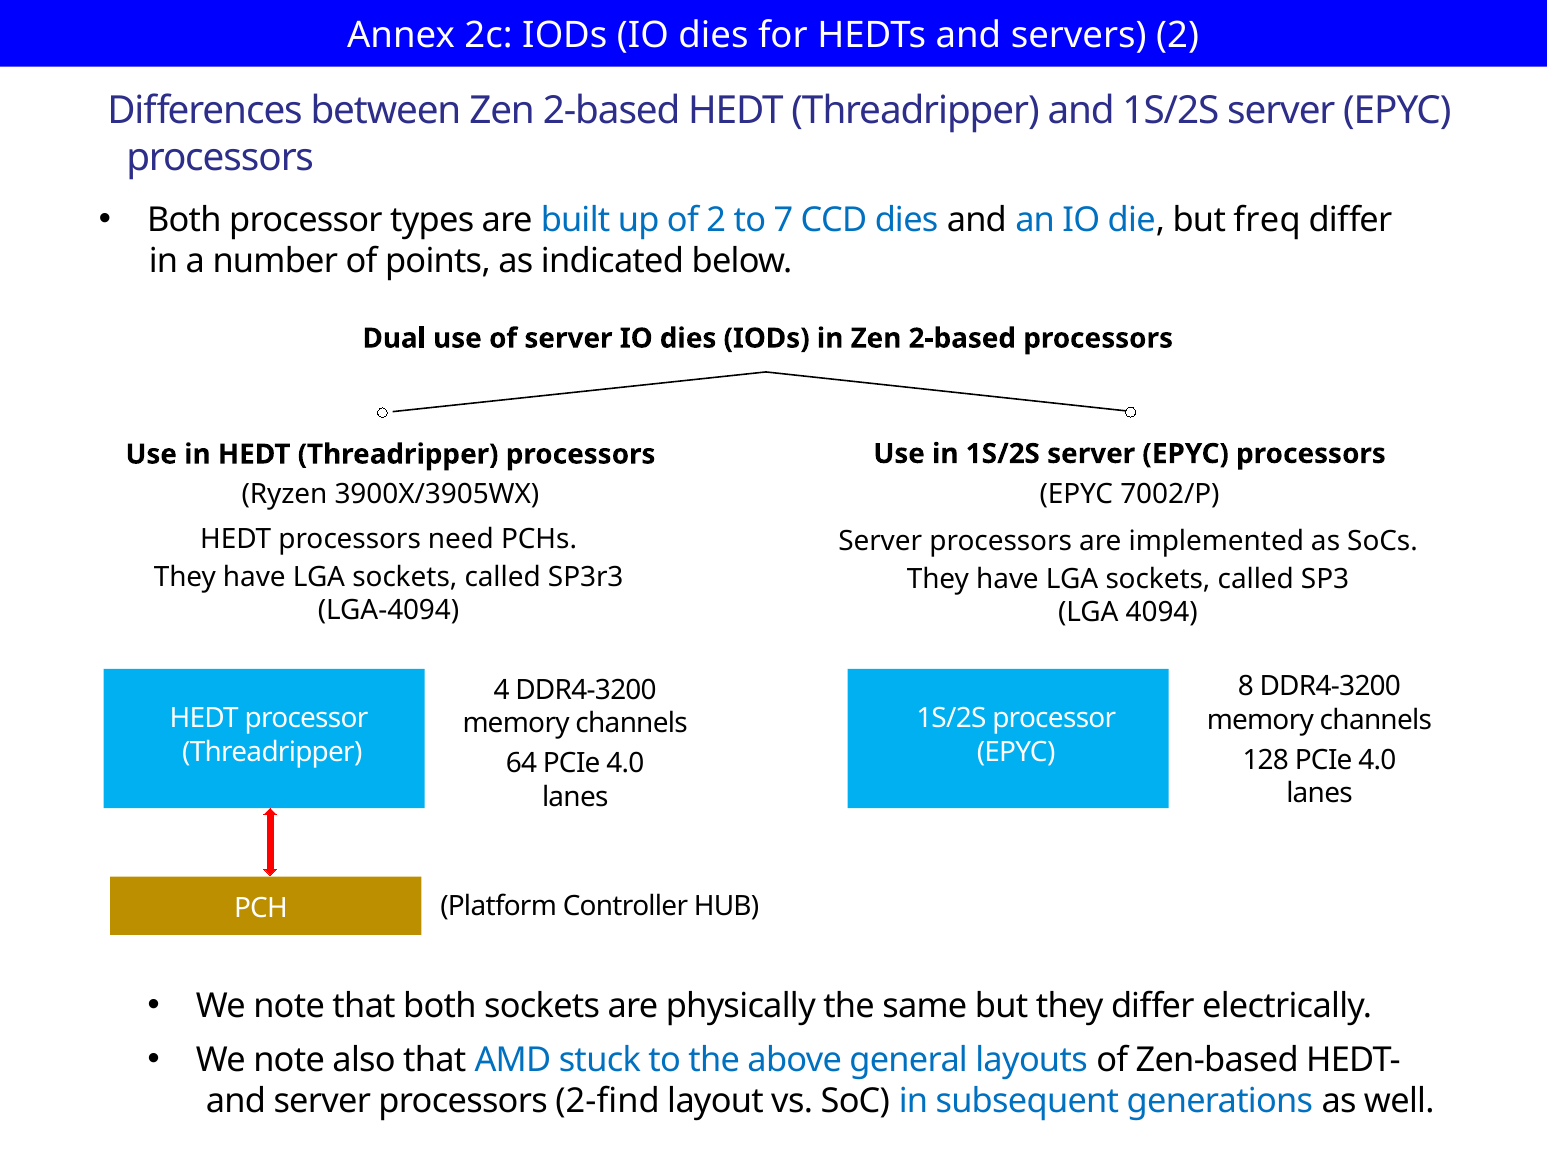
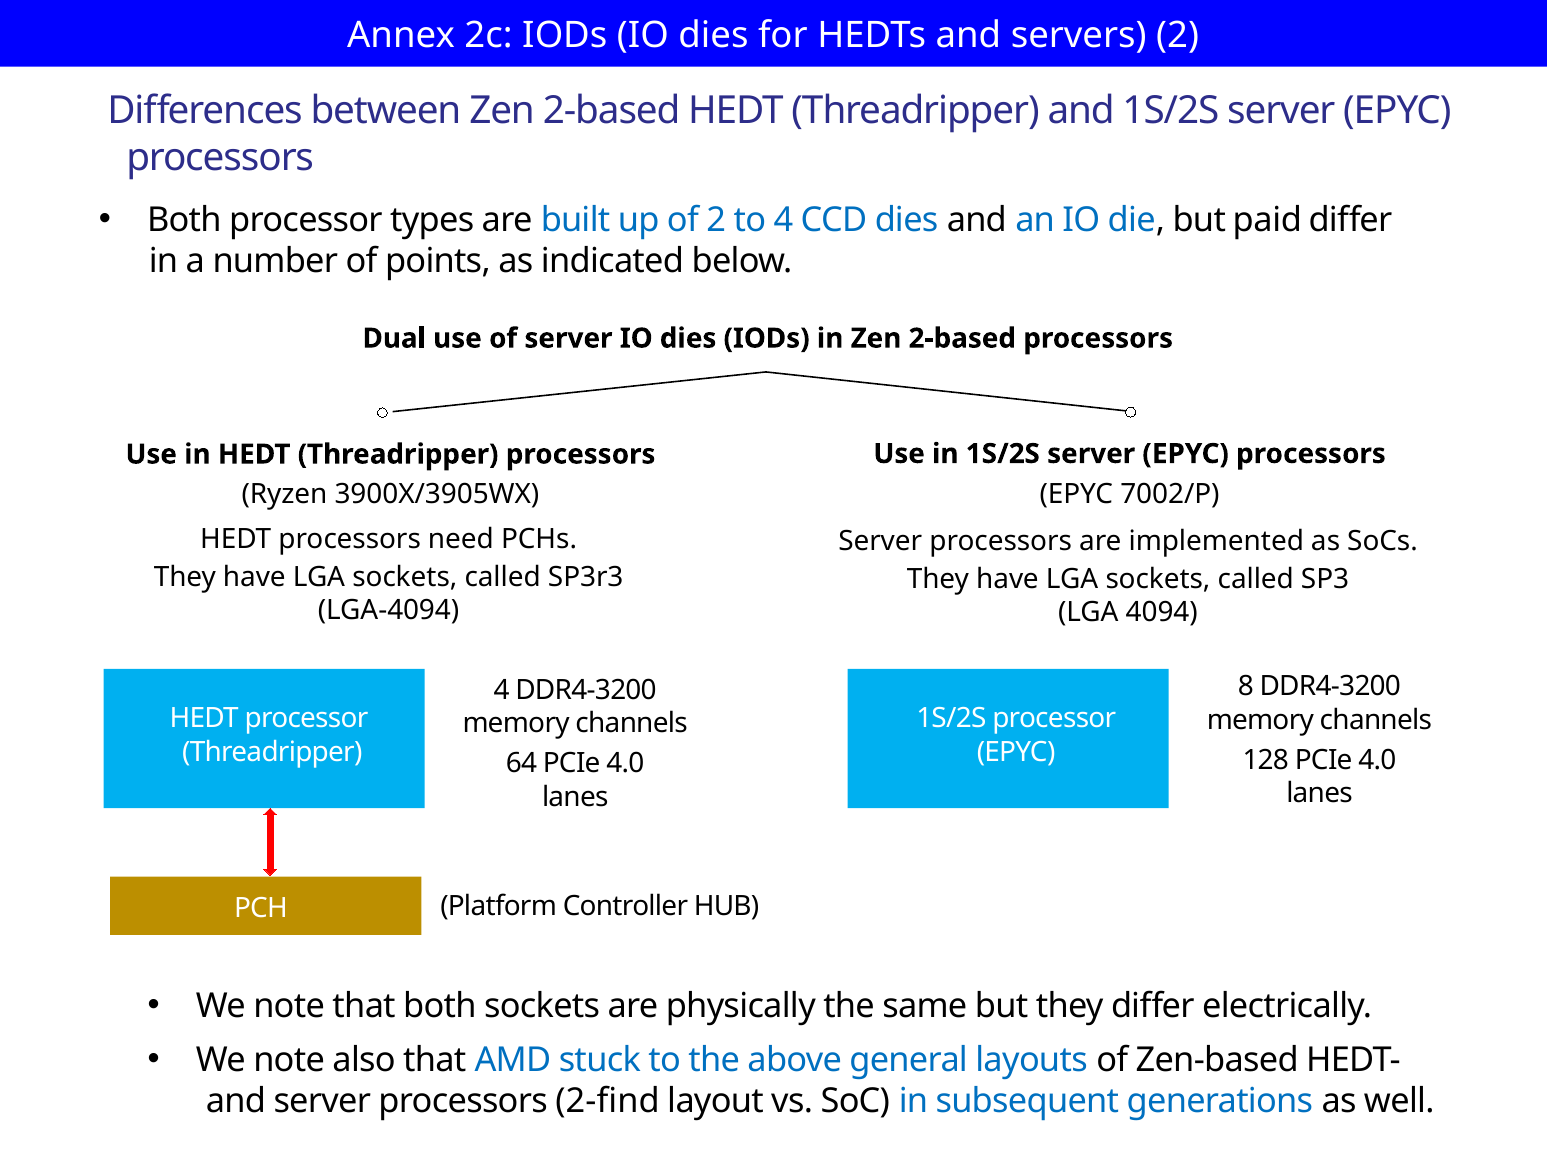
to 7: 7 -> 4
freq: freq -> paid
